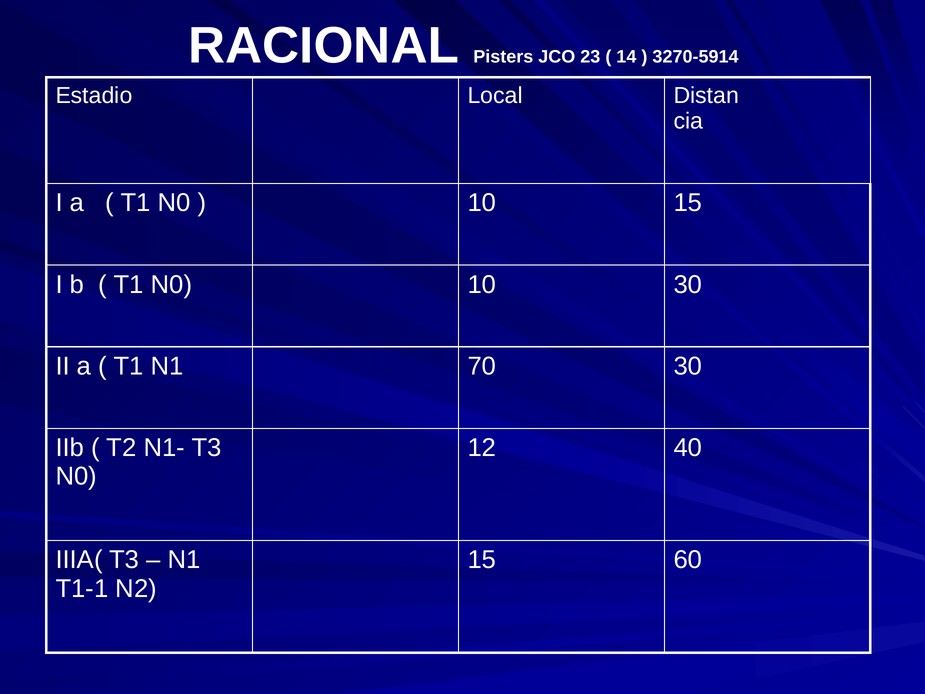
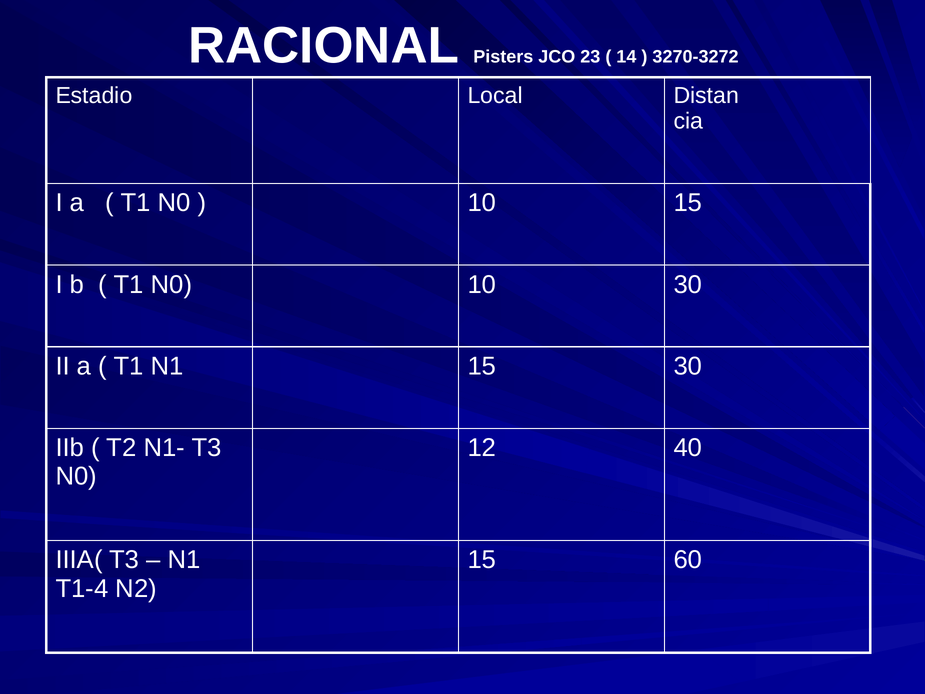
3270-5914: 3270-5914 -> 3270-3272
N1 70: 70 -> 15
T1-1: T1-1 -> T1-4
